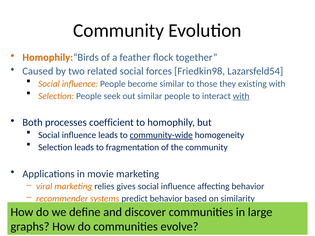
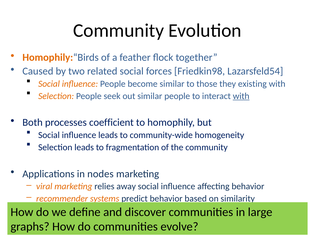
community-wide underline: present -> none
movie: movie -> nodes
gives: gives -> away
